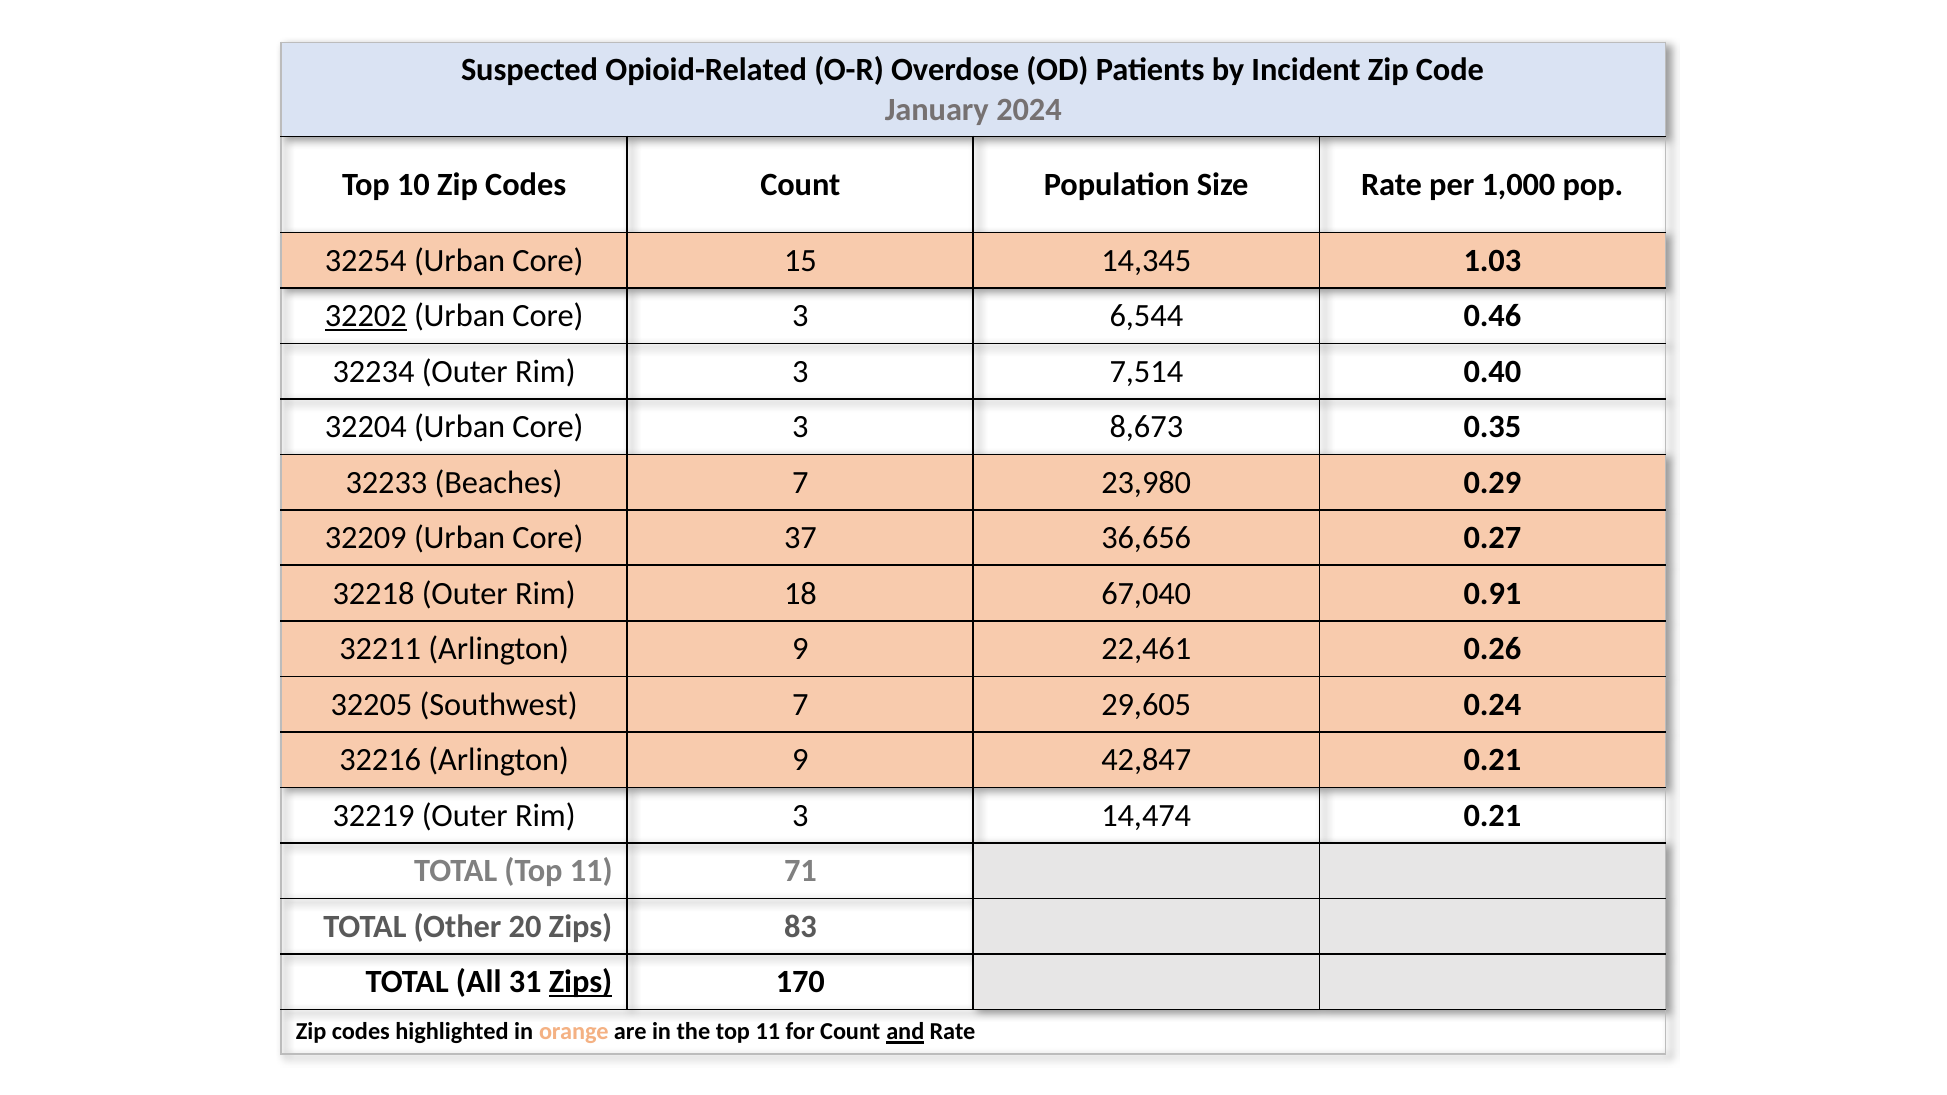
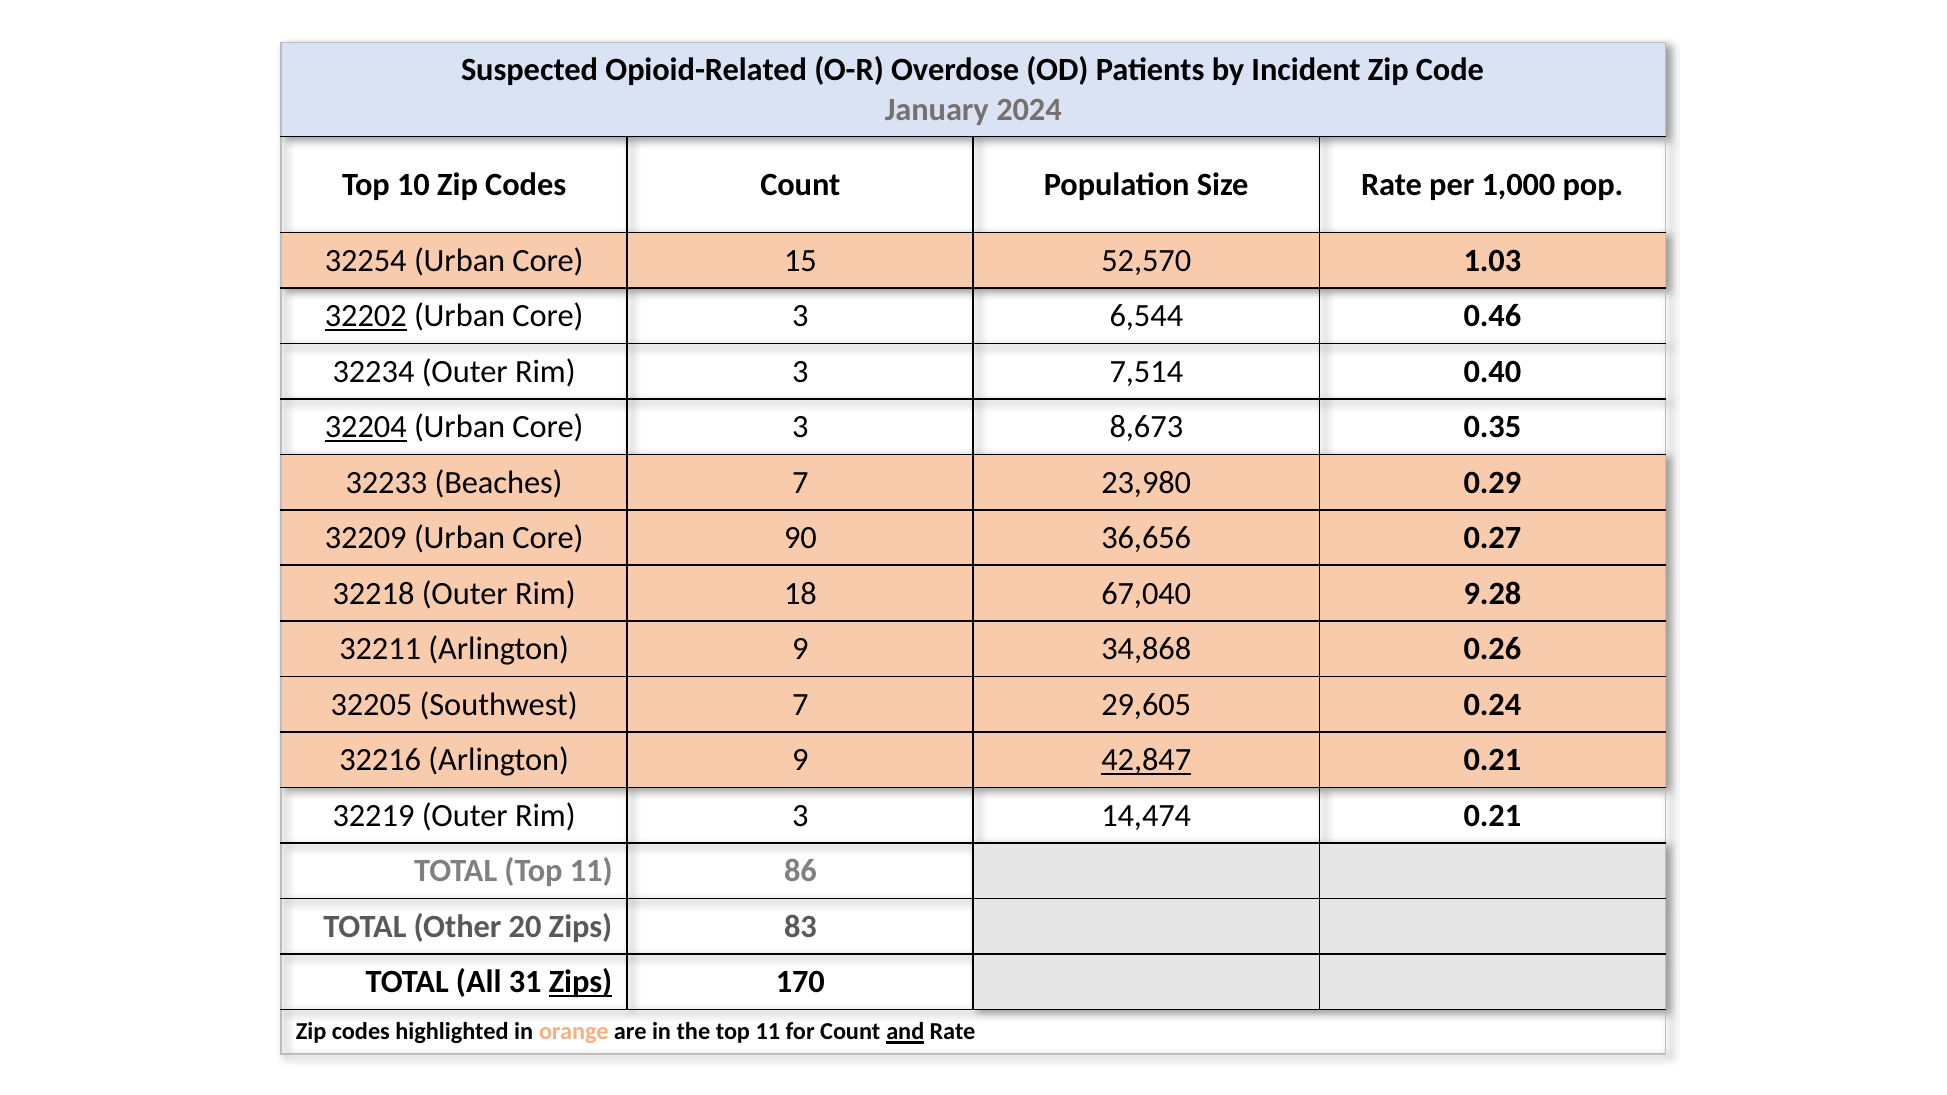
14,345: 14,345 -> 52,570
32204 underline: none -> present
37: 37 -> 90
0.91: 0.91 -> 9.28
22,461: 22,461 -> 34,868
42,847 underline: none -> present
71: 71 -> 86
